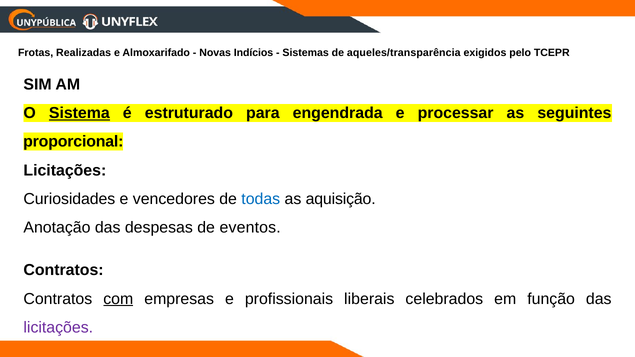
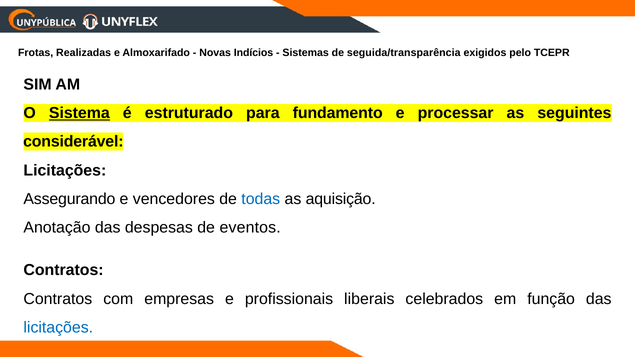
aqueles/transparência: aqueles/transparência -> seguida/transparência
engendrada: engendrada -> fundamento
proporcional: proporcional -> considerável
Curiosidades: Curiosidades -> Assegurando
com underline: present -> none
licitações at (58, 328) colour: purple -> blue
